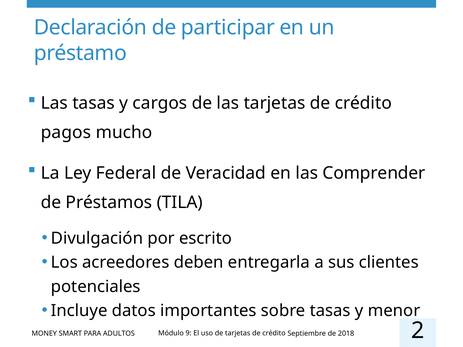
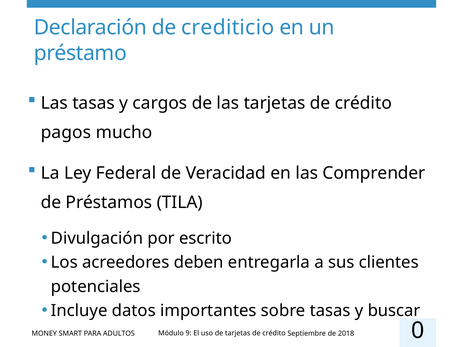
participar: participar -> crediticio
menor: menor -> buscar
2: 2 -> 0
